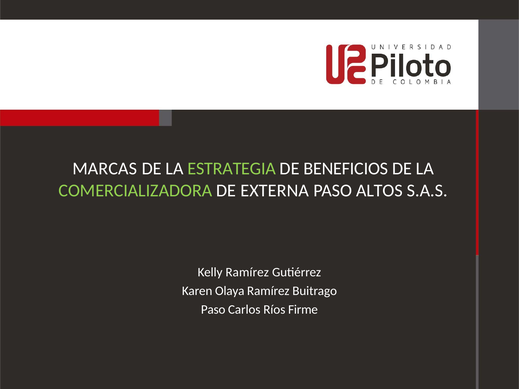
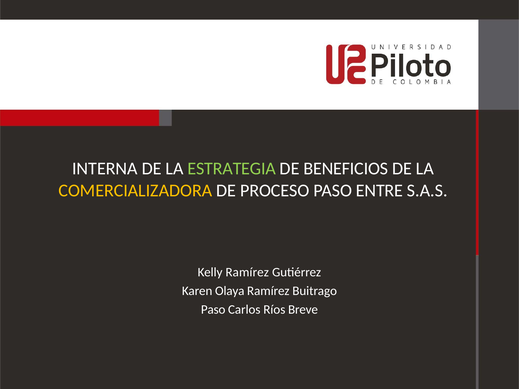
MARCAS: MARCAS -> INTERNA
COMERCIALIZADORA colour: light green -> yellow
EXTERNA: EXTERNA -> PROCESO
ALTOS: ALTOS -> ENTRE
Firme: Firme -> Breve
